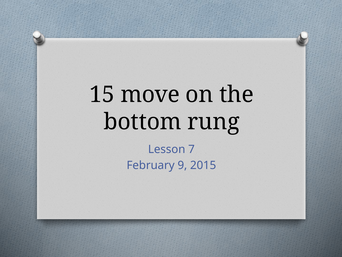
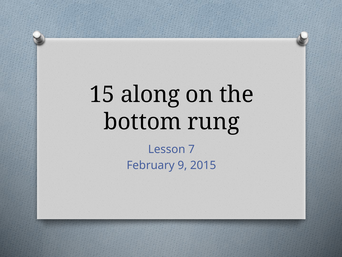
move: move -> along
